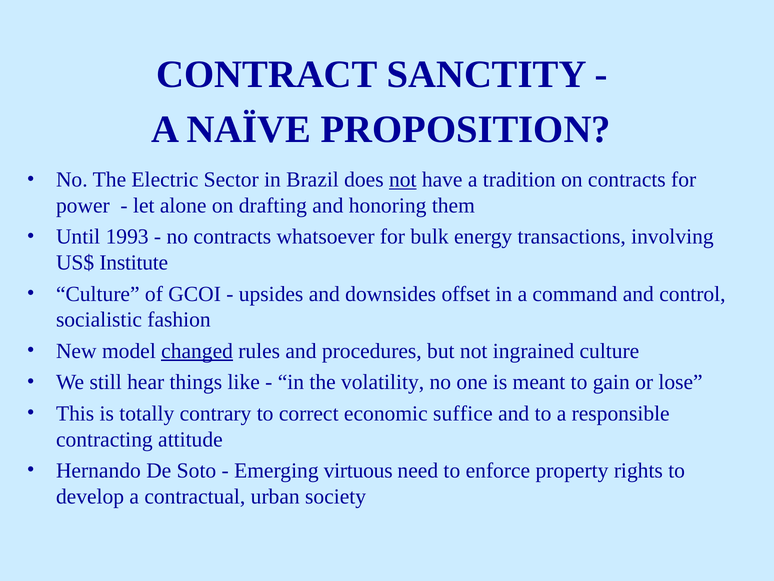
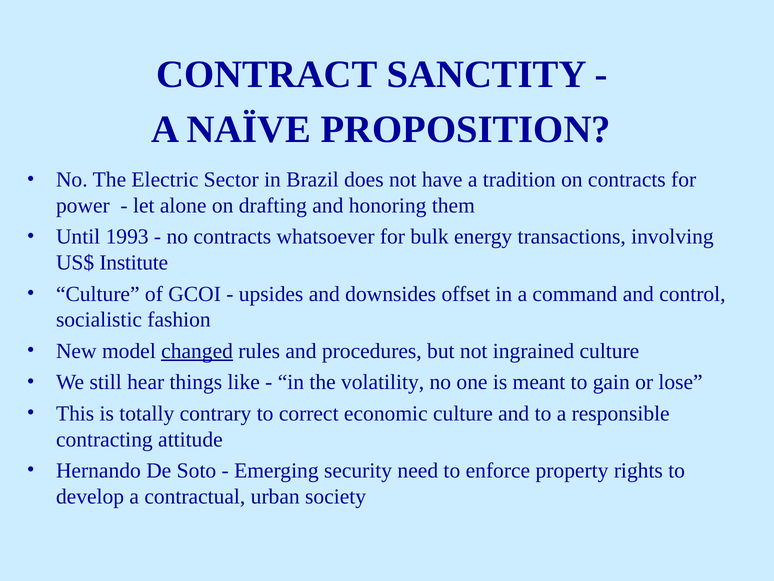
not at (403, 180) underline: present -> none
economic suffice: suffice -> culture
virtuous: virtuous -> security
